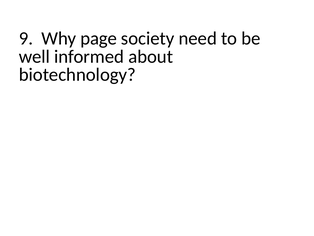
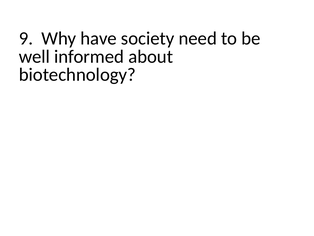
page: page -> have
